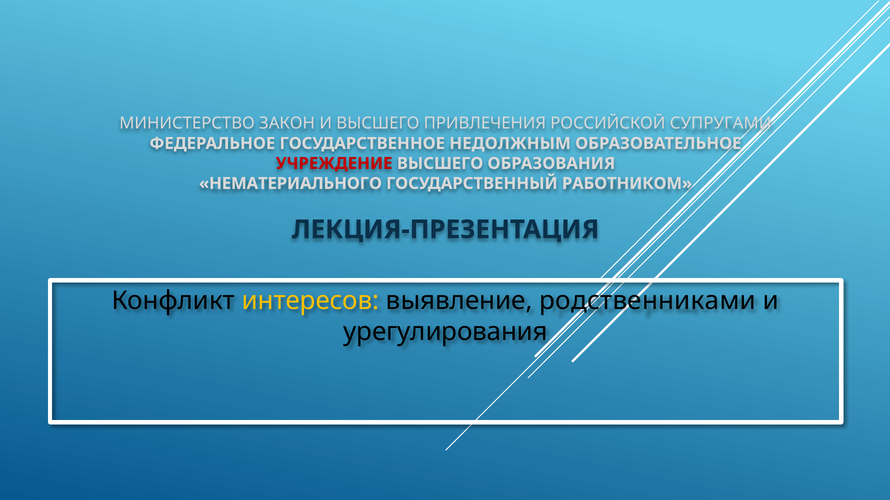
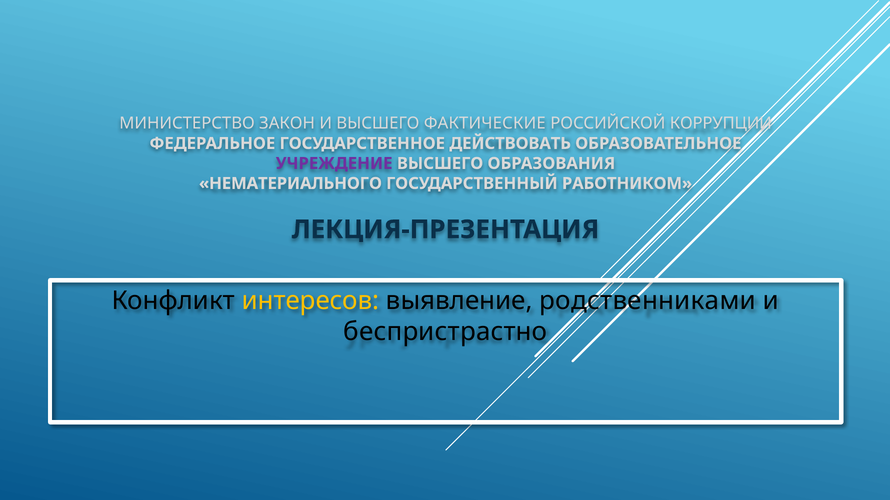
ПРИВЛЕЧЕНИЯ: ПРИВЛЕЧЕНИЯ -> ФАКТИЧЕСКИЕ
СУПРУГАМИ: СУПРУГАМИ -> КОРРУПЦИИ
НЕДОЛЖНЫМ: НЕДОЛЖНЫМ -> ДЕЙСТВОВАТЬ
УЧРЕЖДЕНИЕ colour: red -> purple
урегулирования: урегулирования -> беспристрастно
